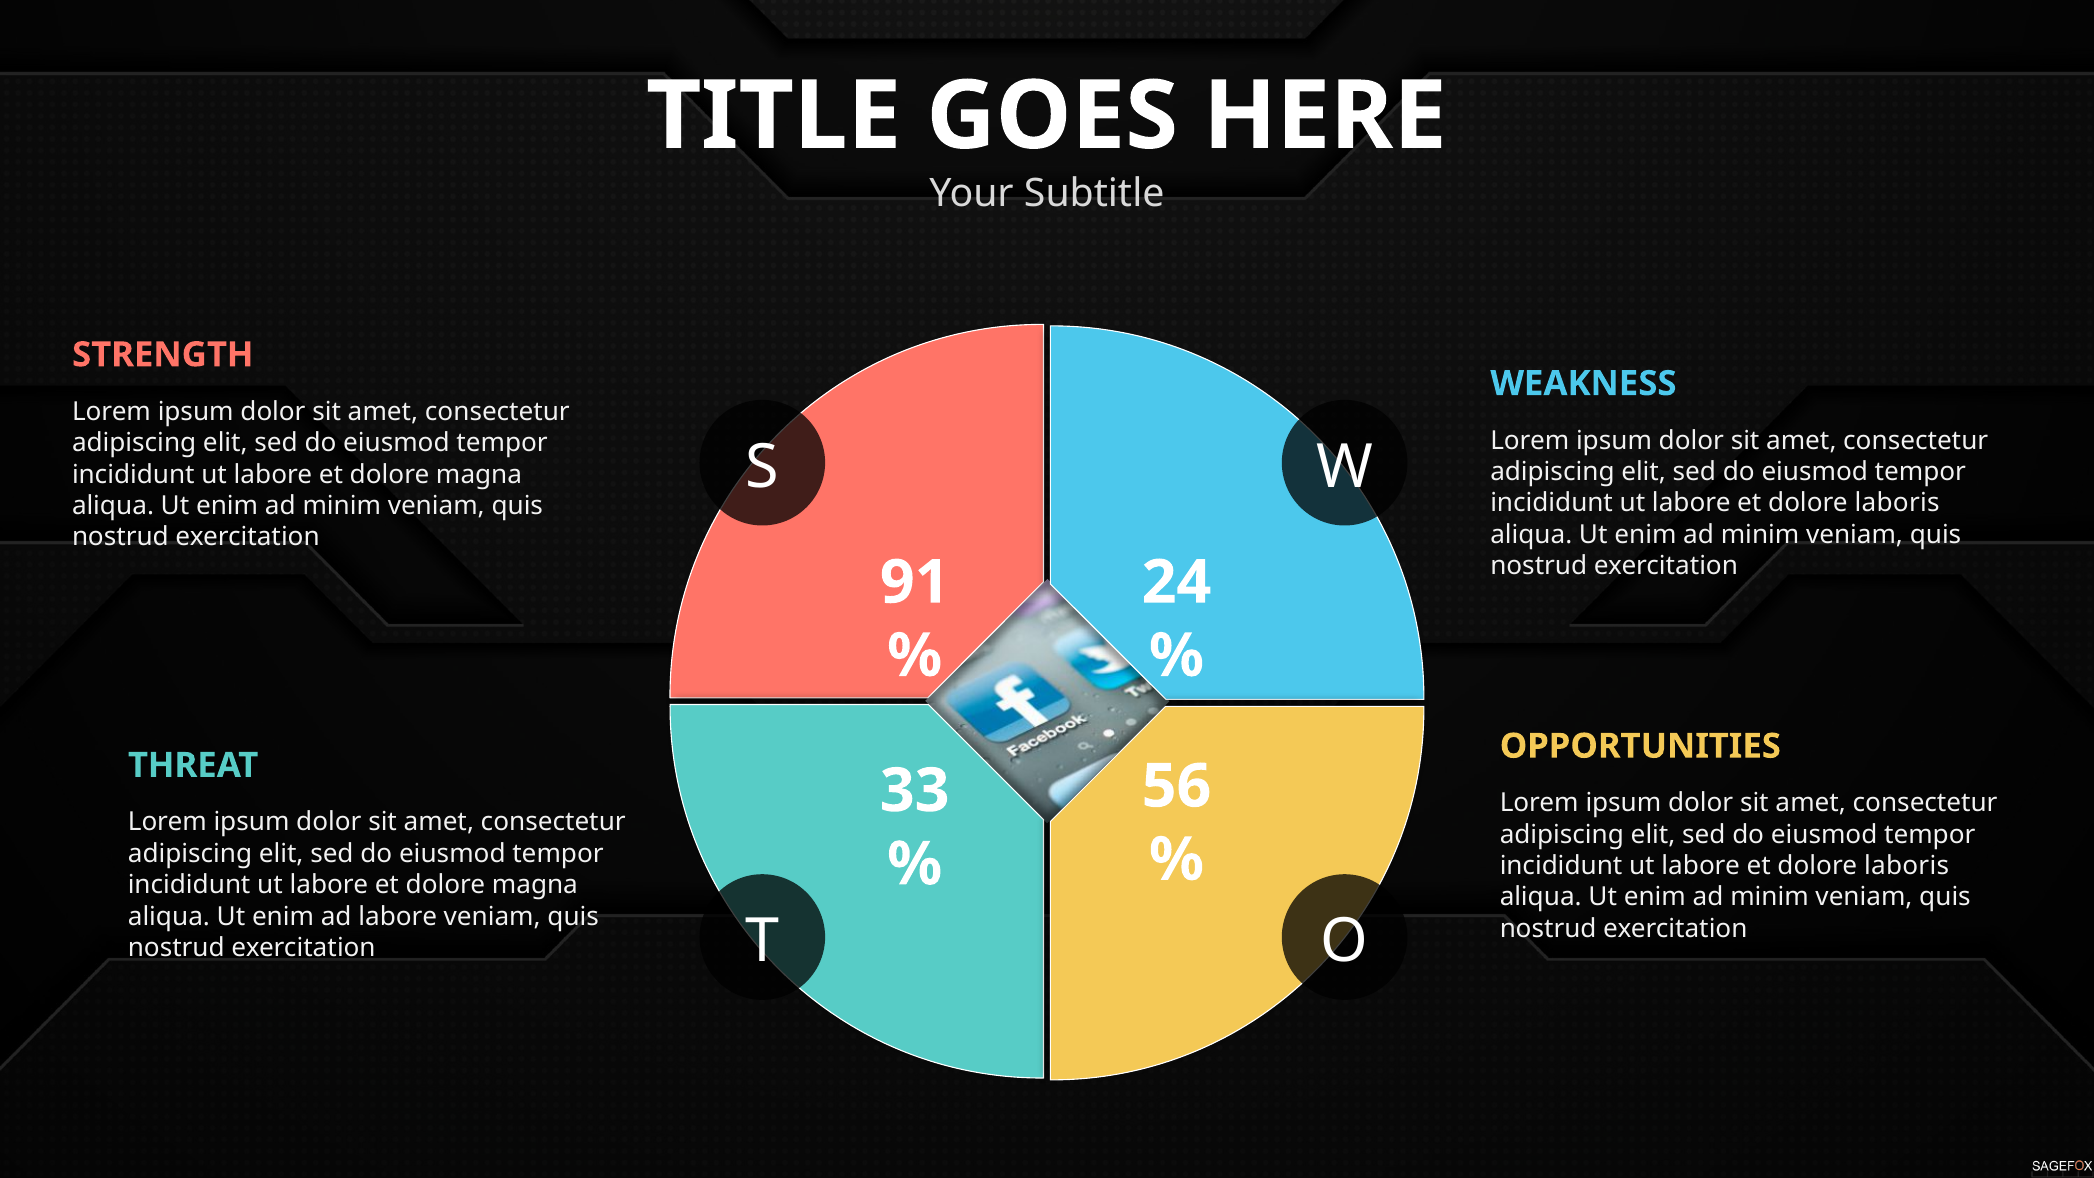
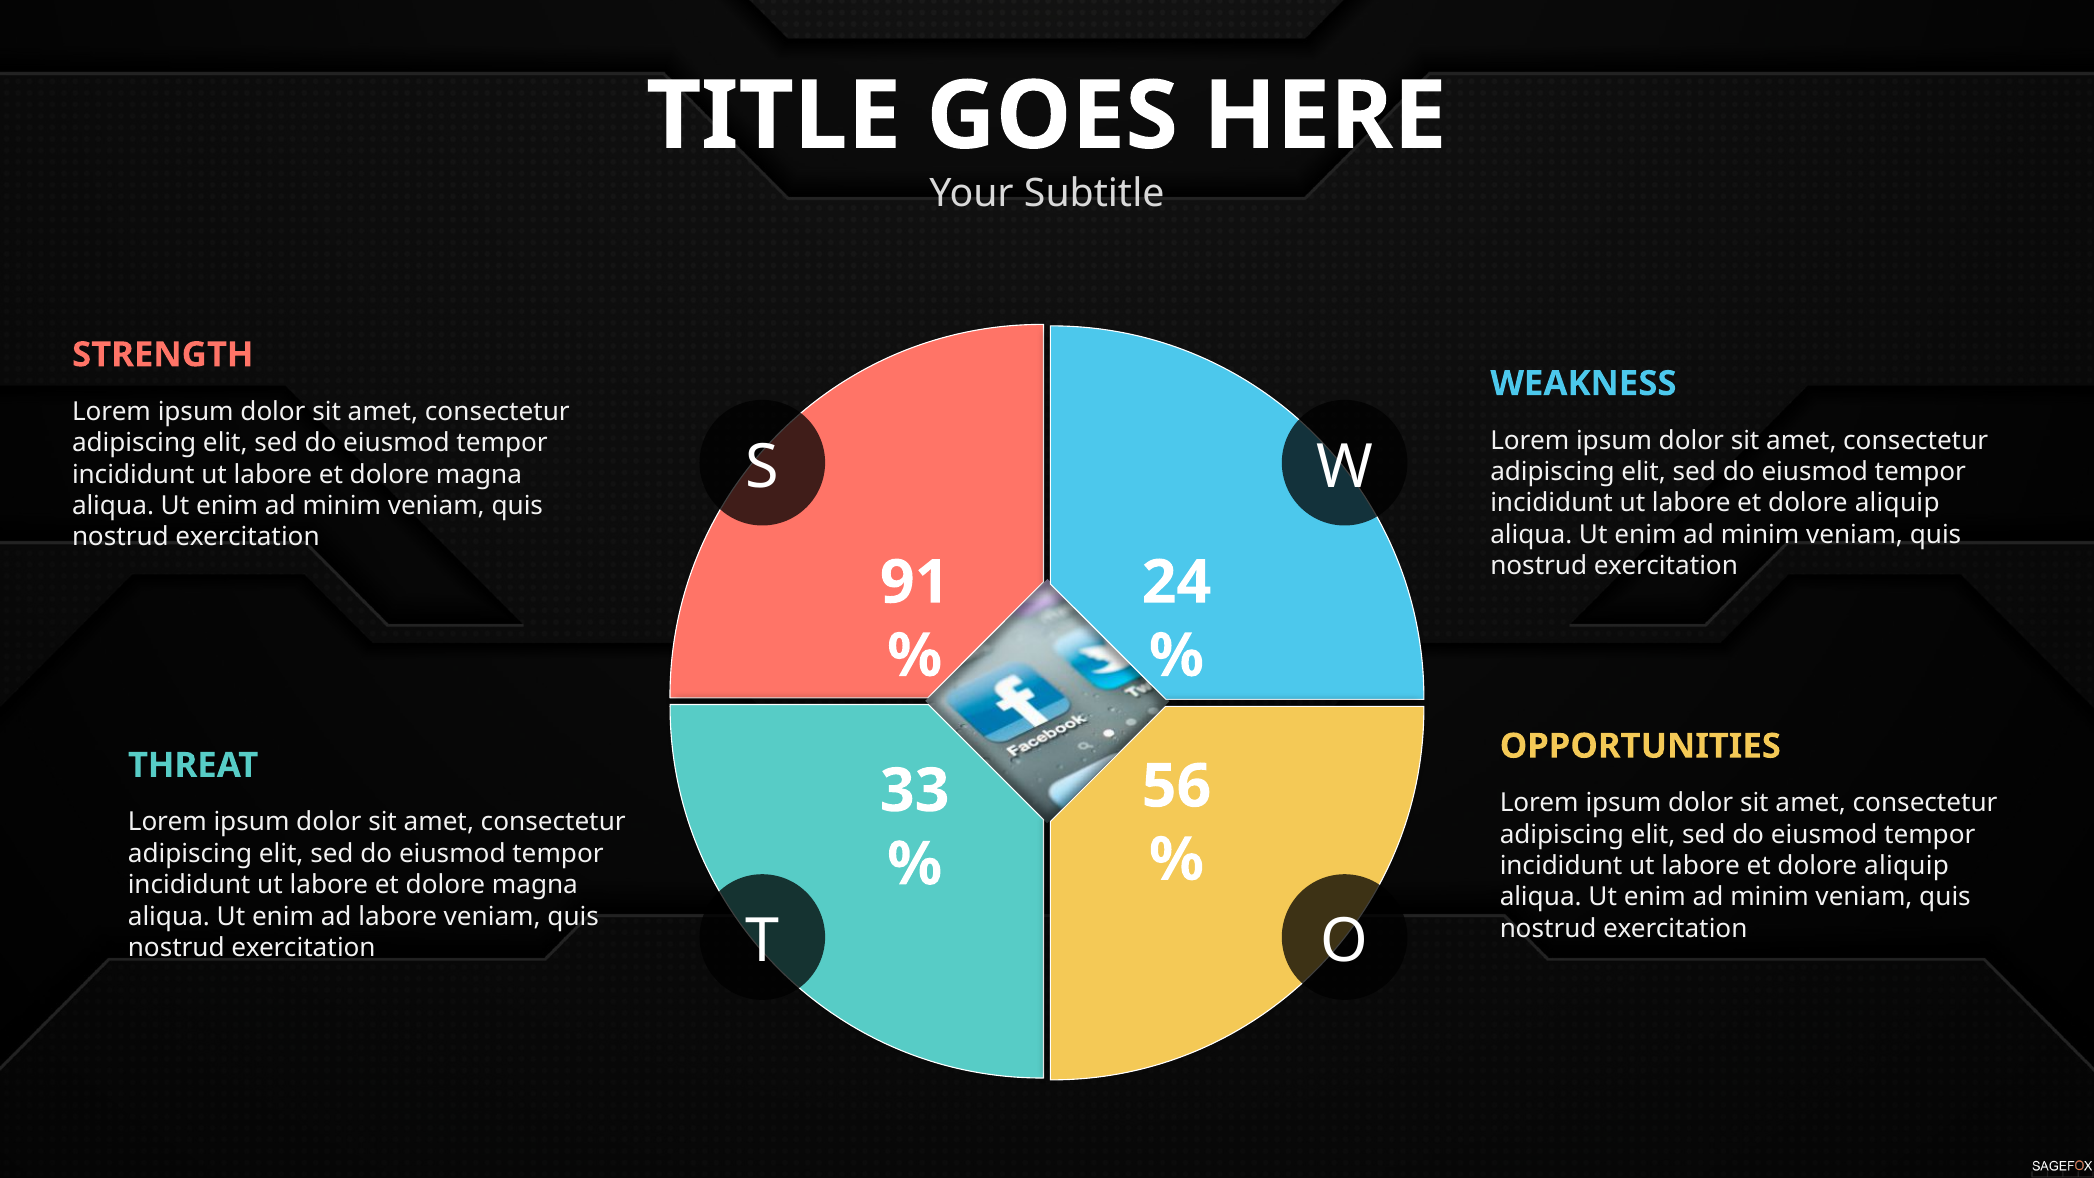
laboris at (1897, 503): laboris -> aliquip
laboris at (1907, 866): laboris -> aliquip
